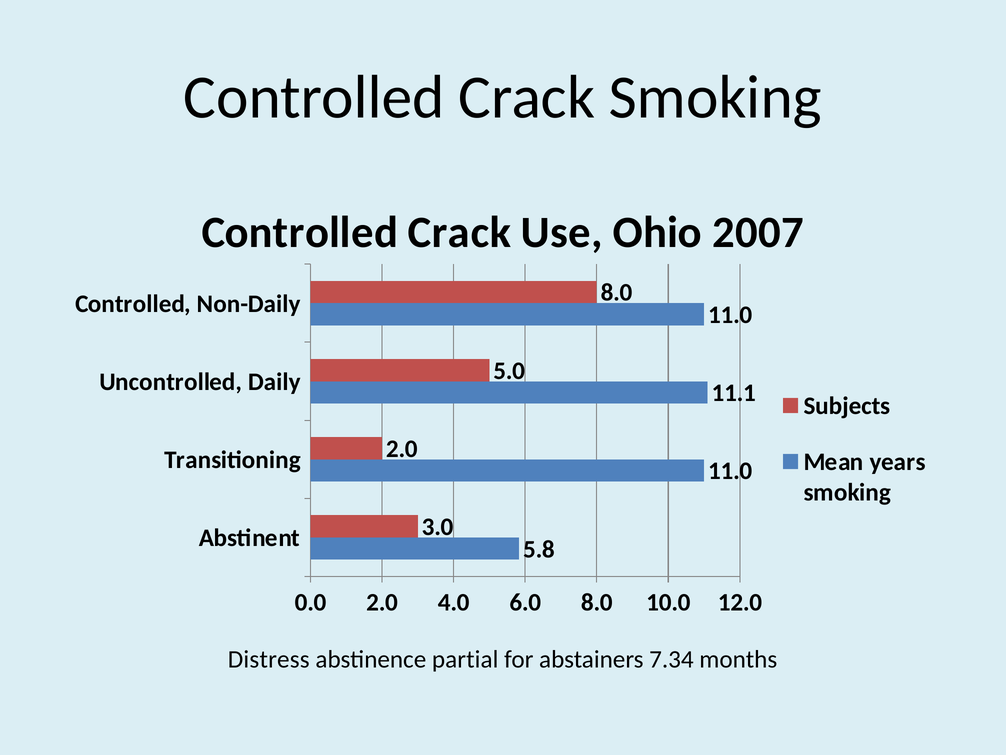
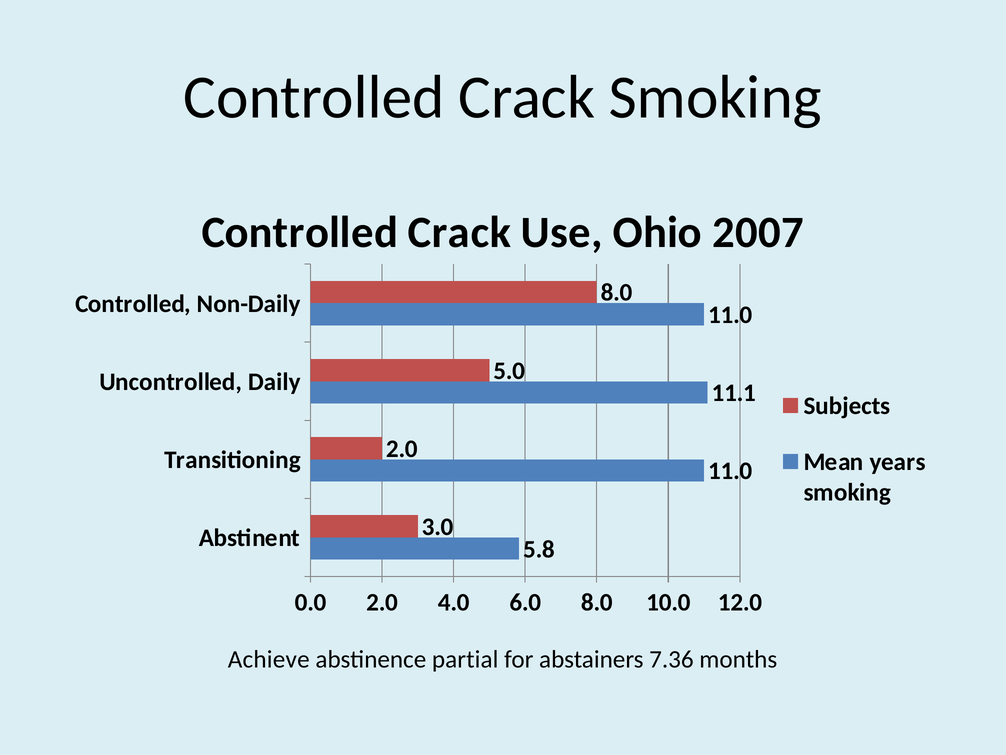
Distress: Distress -> Achieve
7.34: 7.34 -> 7.36
